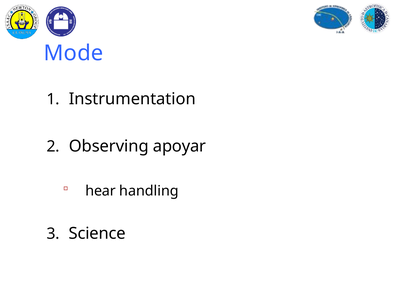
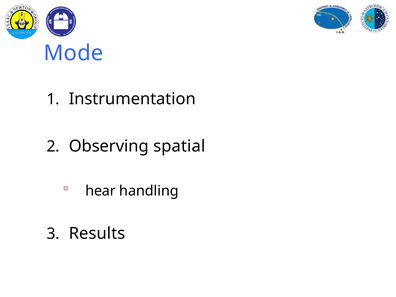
apoyar: apoyar -> spatial
Science: Science -> Results
